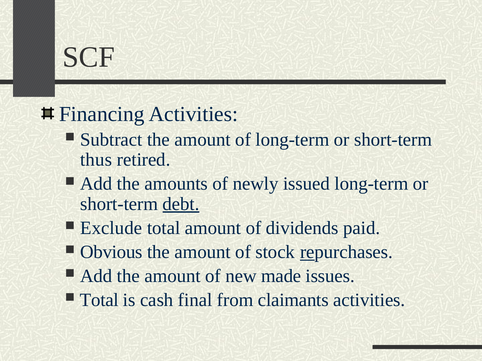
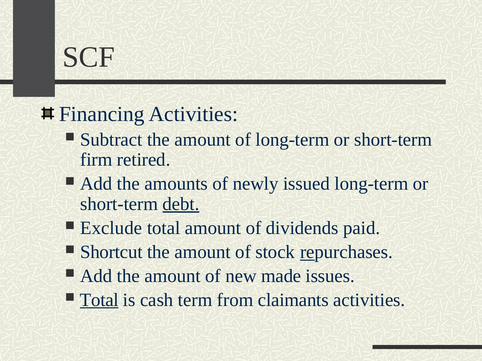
thus: thus -> firm
Obvious: Obvious -> Shortcut
Total at (99, 300) underline: none -> present
final: final -> term
